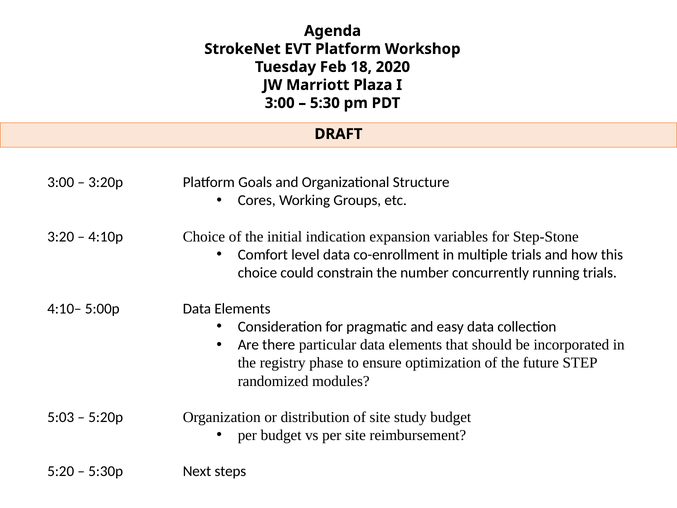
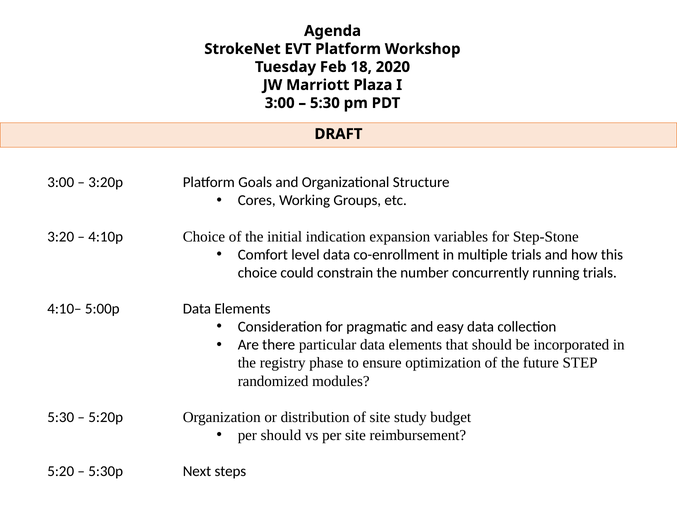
5:03 at (61, 417): 5:03 -> 5:30
per budget: budget -> should
